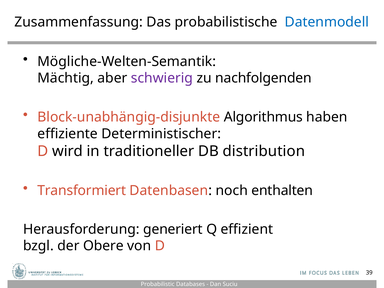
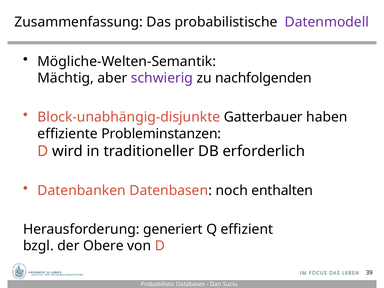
Datenmodell colour: blue -> purple
Algorithmus: Algorithmus -> Gatterbauer
Deterministischer: Deterministischer -> Probleminstanzen
distribution: distribution -> erforderlich
Transformiert: Transformiert -> Datenbanken
